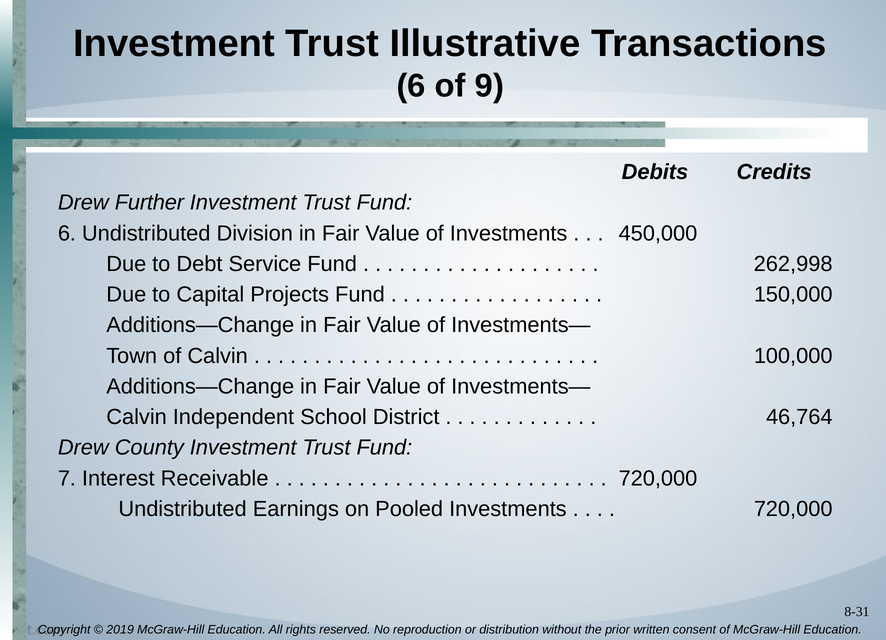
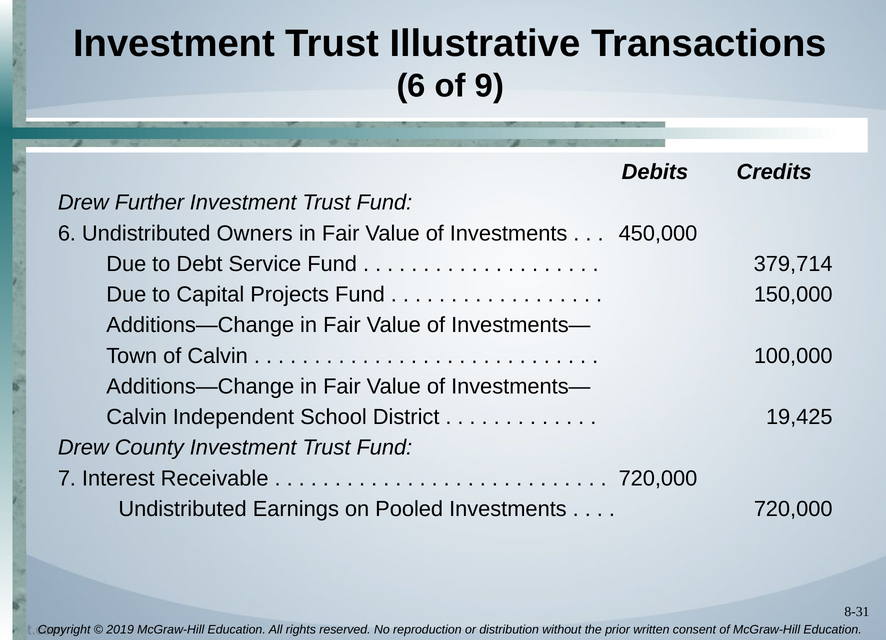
Division: Division -> Owners
262,998: 262,998 -> 379,714
46,764: 46,764 -> 19,425
